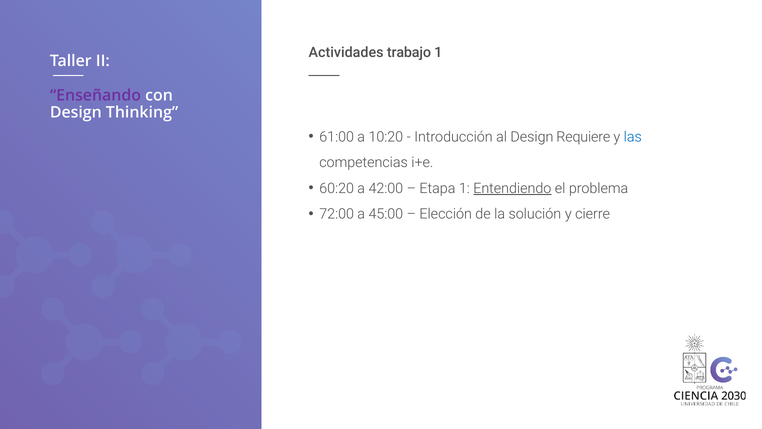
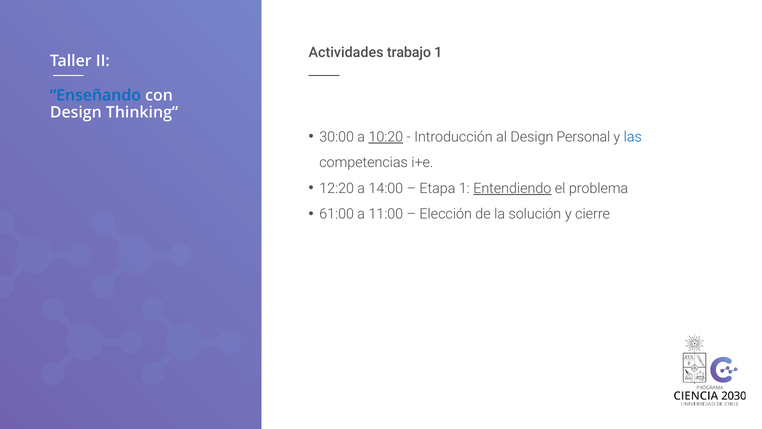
Enseñando colour: purple -> blue
61:00: 61:00 -> 30:00
10:20 underline: none -> present
Requiere: Requiere -> Personal
60:20: 60:20 -> 12:20
42:00: 42:00 -> 14:00
72:00: 72:00 -> 61:00
45:00: 45:00 -> 11:00
